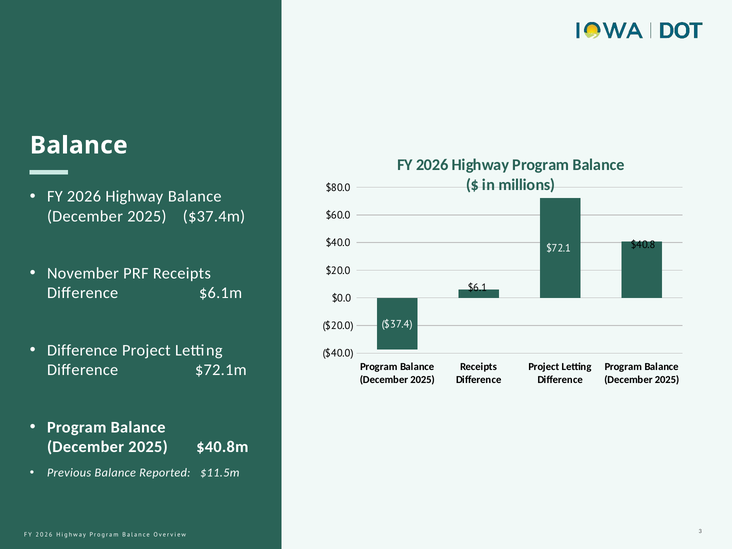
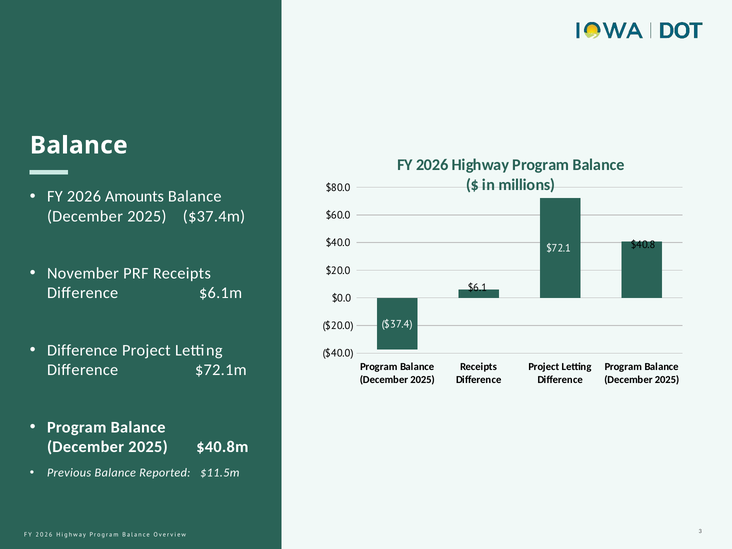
Highway at (134, 197): Highway -> Amounts
